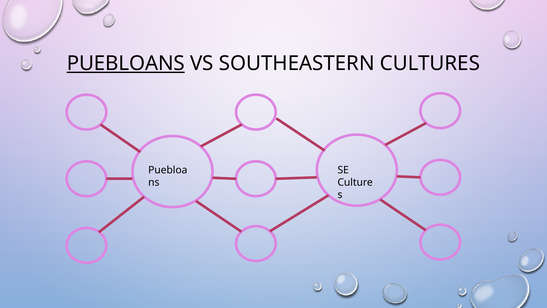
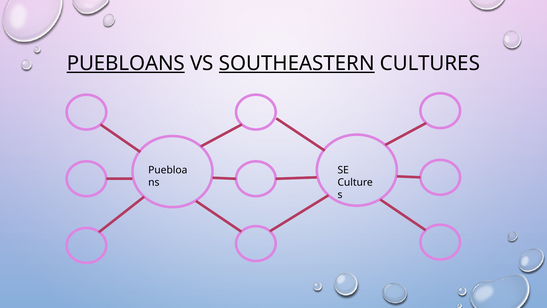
SOUTHEASTERN underline: none -> present
